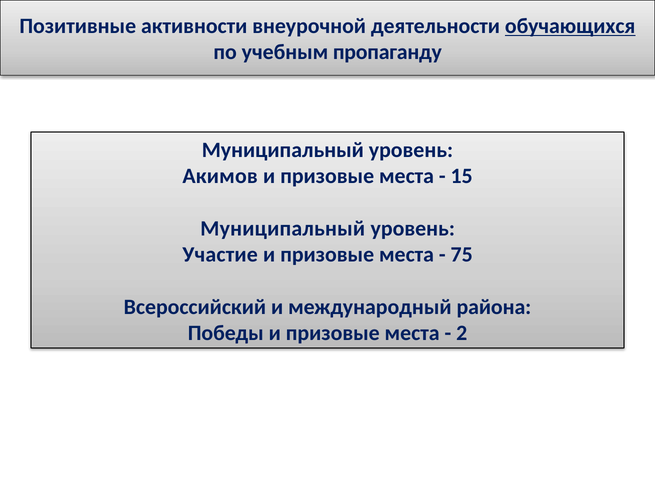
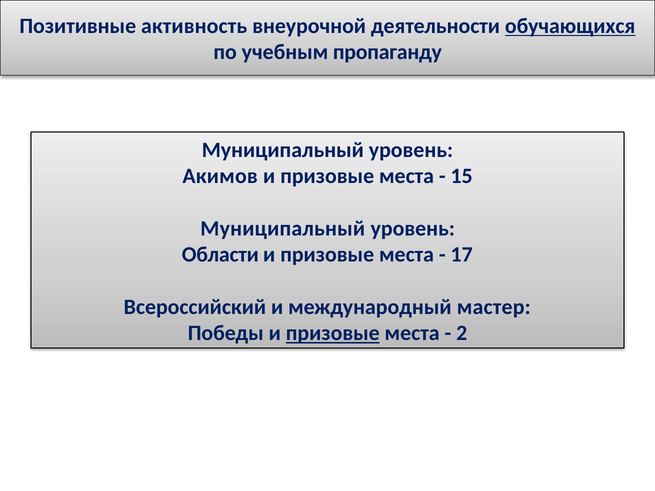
активности: активности -> активность
Участие: Участие -> Области
75: 75 -> 17
района: района -> мастер
призовые at (333, 333) underline: none -> present
